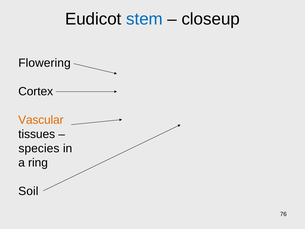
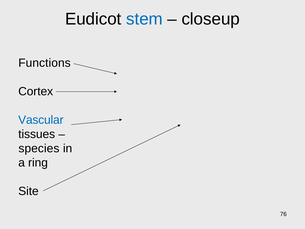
Flowering: Flowering -> Functions
Vascular colour: orange -> blue
Soil: Soil -> Site
